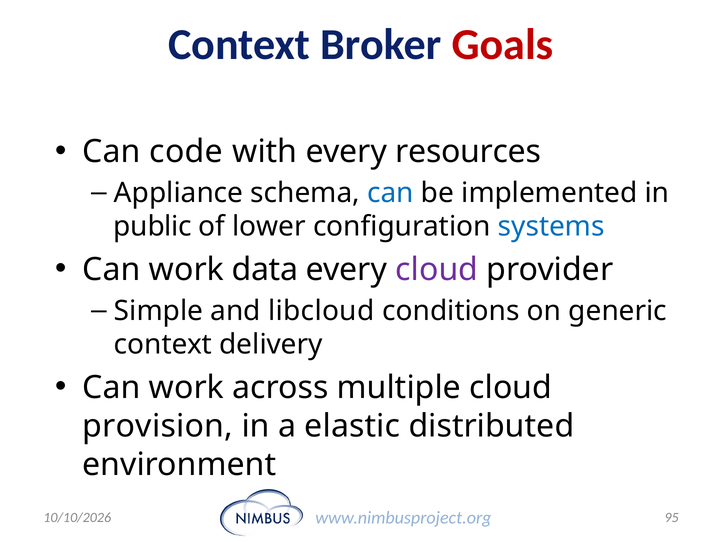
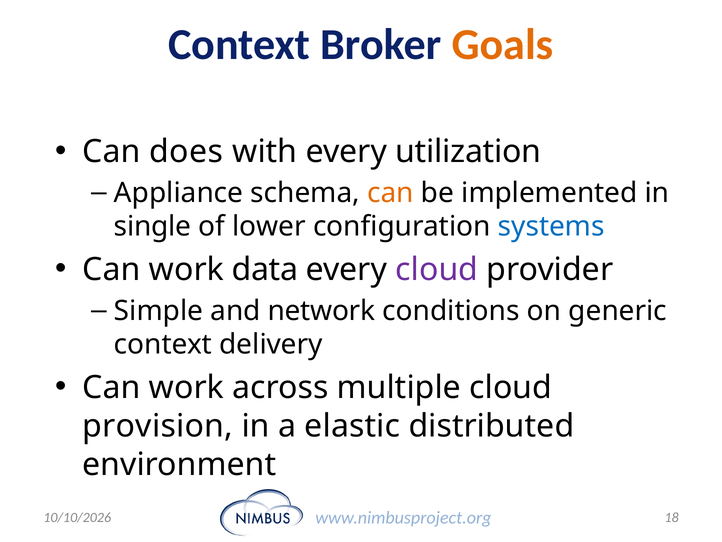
Goals colour: red -> orange
code: code -> does
resources: resources -> utilization
can at (390, 193) colour: blue -> orange
public: public -> single
libcloud: libcloud -> network
95: 95 -> 18
